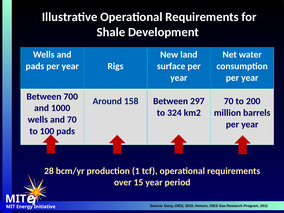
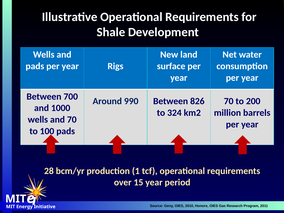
158: 158 -> 990
297: 297 -> 826
